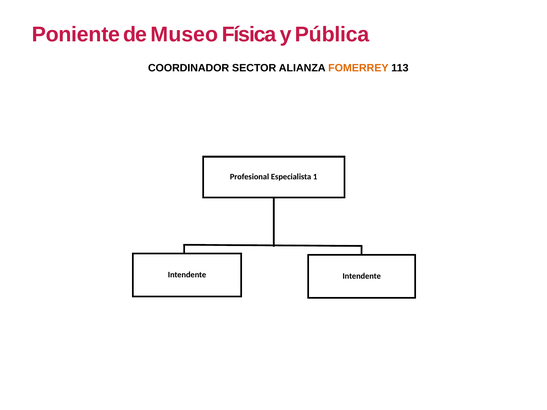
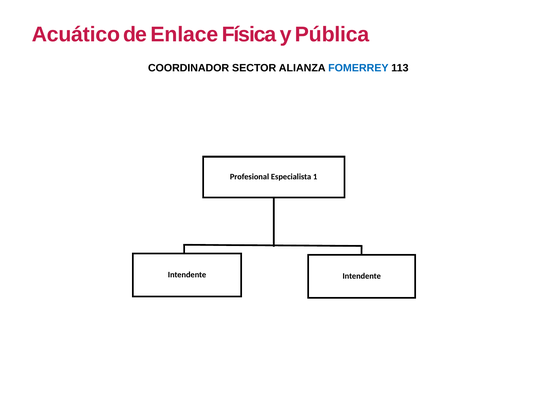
Poniente: Poniente -> Acuático
Museo: Museo -> Enlace
FOMERREY colour: orange -> blue
